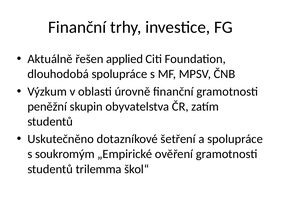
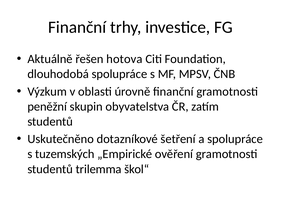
applied: applied -> hotova
soukromým: soukromým -> tuzemských
